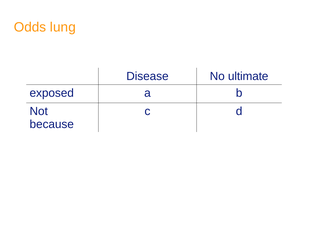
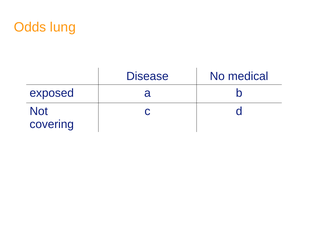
ultimate: ultimate -> medical
because: because -> covering
